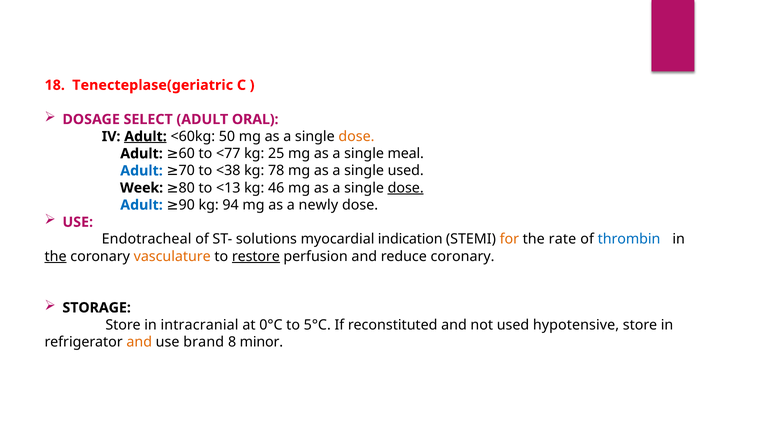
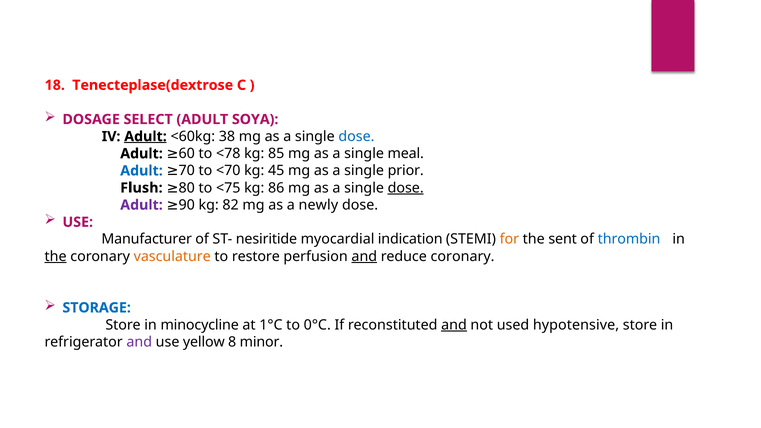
Tenecteplase(geriatric: Tenecteplase(geriatric -> Tenecteplase(dextrose
ORAL: ORAL -> SOYA
50: 50 -> 38
dose at (356, 137) colour: orange -> blue
<77: <77 -> <78
25: 25 -> 85
<38: <38 -> <70
78: 78 -> 45
single used: used -> prior
Week: Week -> Flush
<13: <13 -> <75
46: 46 -> 86
Adult at (142, 205) colour: blue -> purple
94: 94 -> 82
Endotracheal: Endotracheal -> Manufacturer
solutions: solutions -> nesiritide
rate: rate -> sent
restore underline: present -> none
and at (364, 256) underline: none -> present
STORAGE colour: black -> blue
intracranial: intracranial -> minocycline
0°C: 0°C -> 1°C
5°C: 5°C -> 0°C
and at (454, 325) underline: none -> present
and at (139, 342) colour: orange -> purple
brand: brand -> yellow
